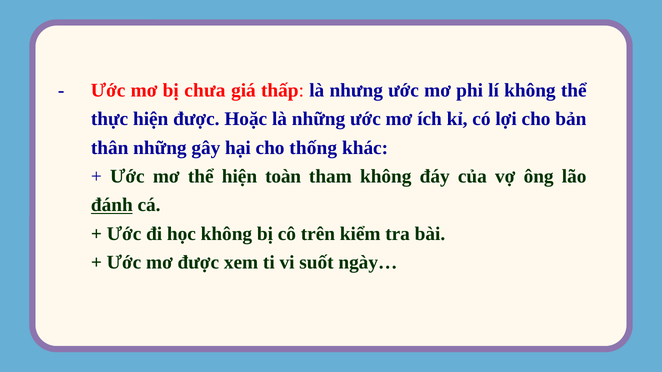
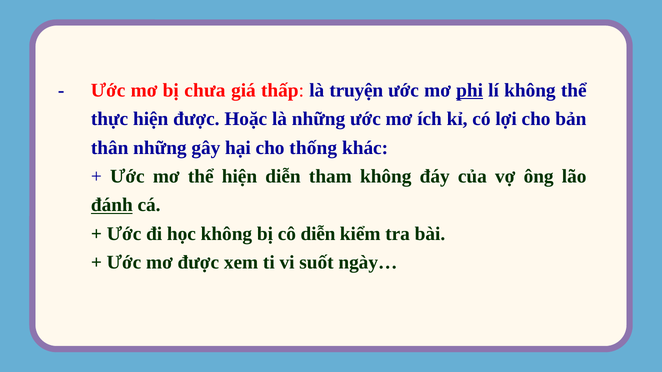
nhưng: nhưng -> truyện
phi underline: none -> present
hiện toàn: toàn -> diễn
cô trên: trên -> diễn
